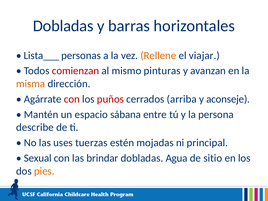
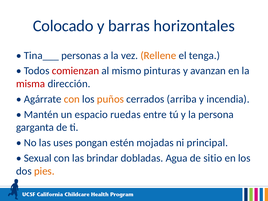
Dobladas at (63, 26): Dobladas -> Colocado
Lista___: Lista___ -> Tina___
viajar: viajar -> tenga
misma colour: orange -> red
con at (72, 99) colour: red -> orange
puños colour: red -> orange
aconseje: aconseje -> incendia
sábana: sábana -> ruedas
describe: describe -> garganta
tuerzas: tuerzas -> pongan
